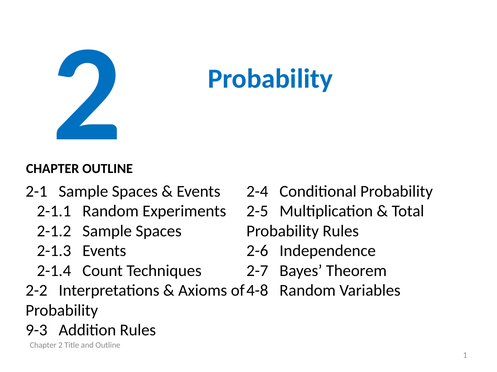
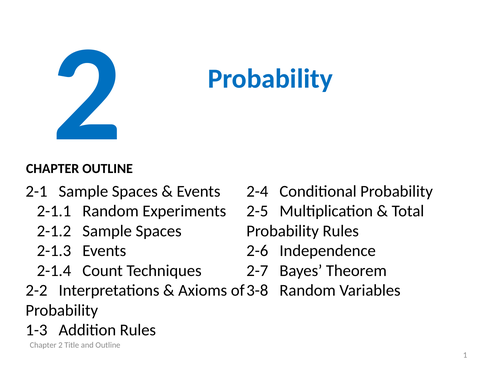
4-8: 4-8 -> 3-8
9-3: 9-3 -> 1-3
